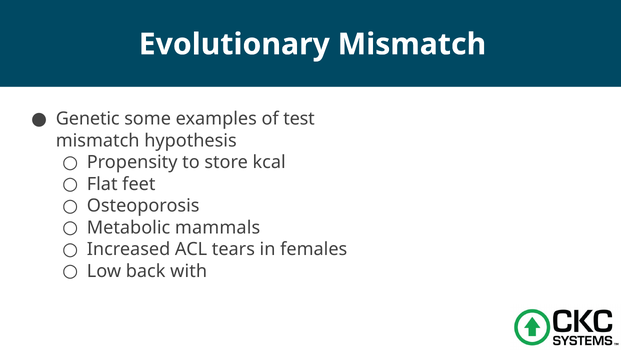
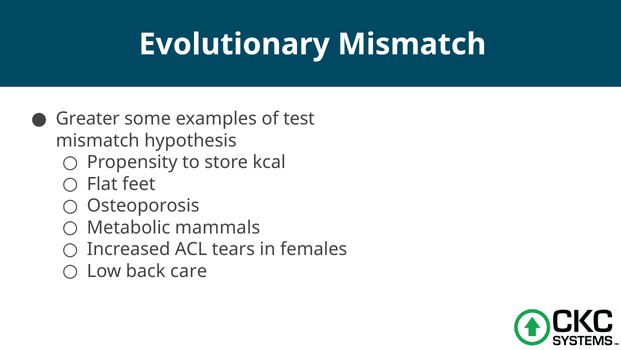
Genetic: Genetic -> Greater
with: with -> care
